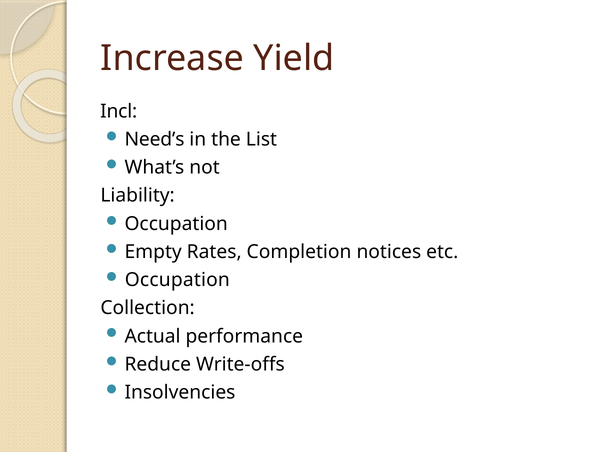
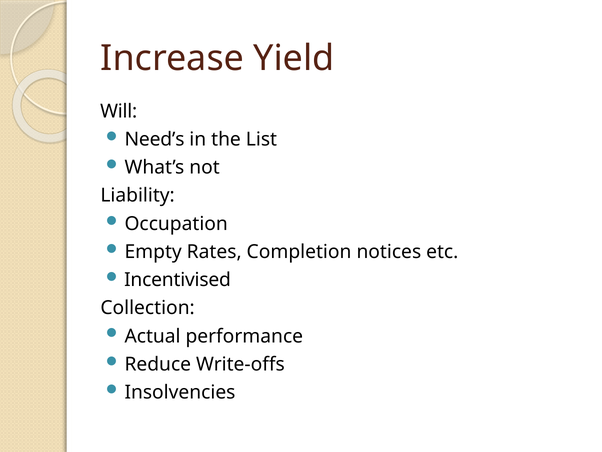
Incl: Incl -> Will
Occupation at (177, 280): Occupation -> Incentivised
